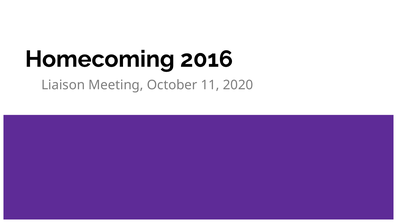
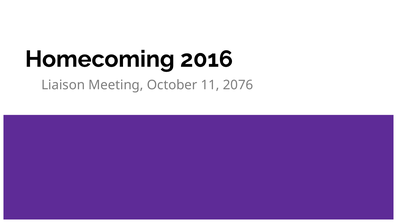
2020: 2020 -> 2076
